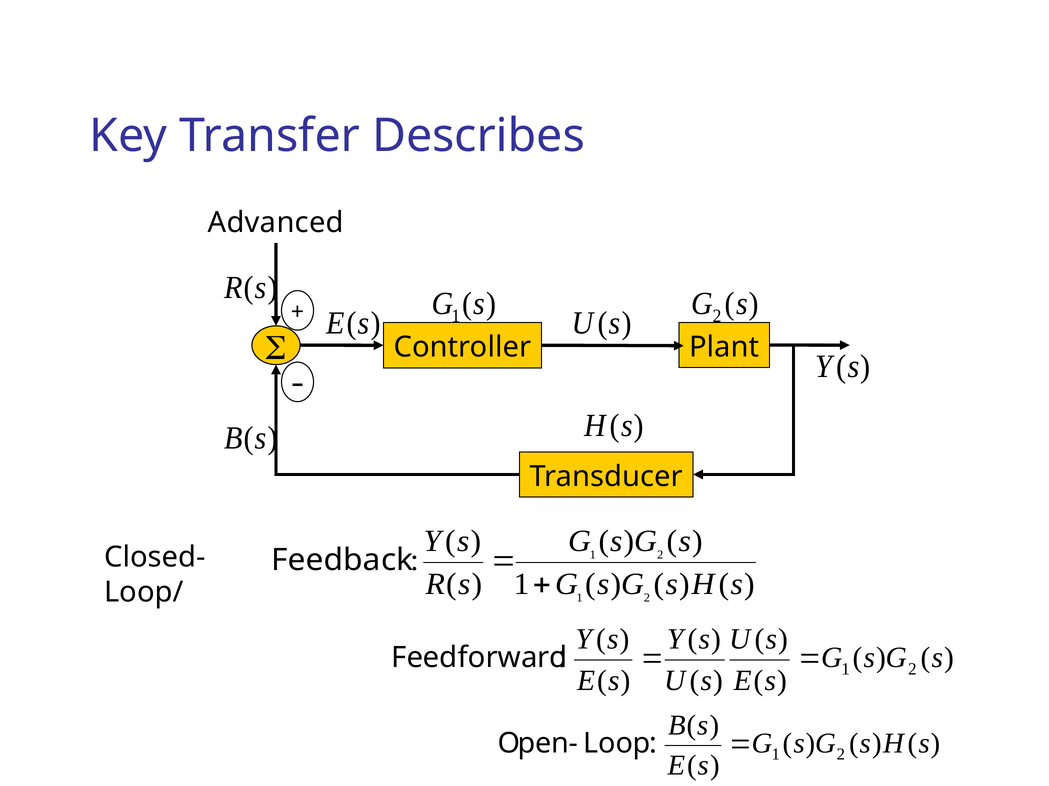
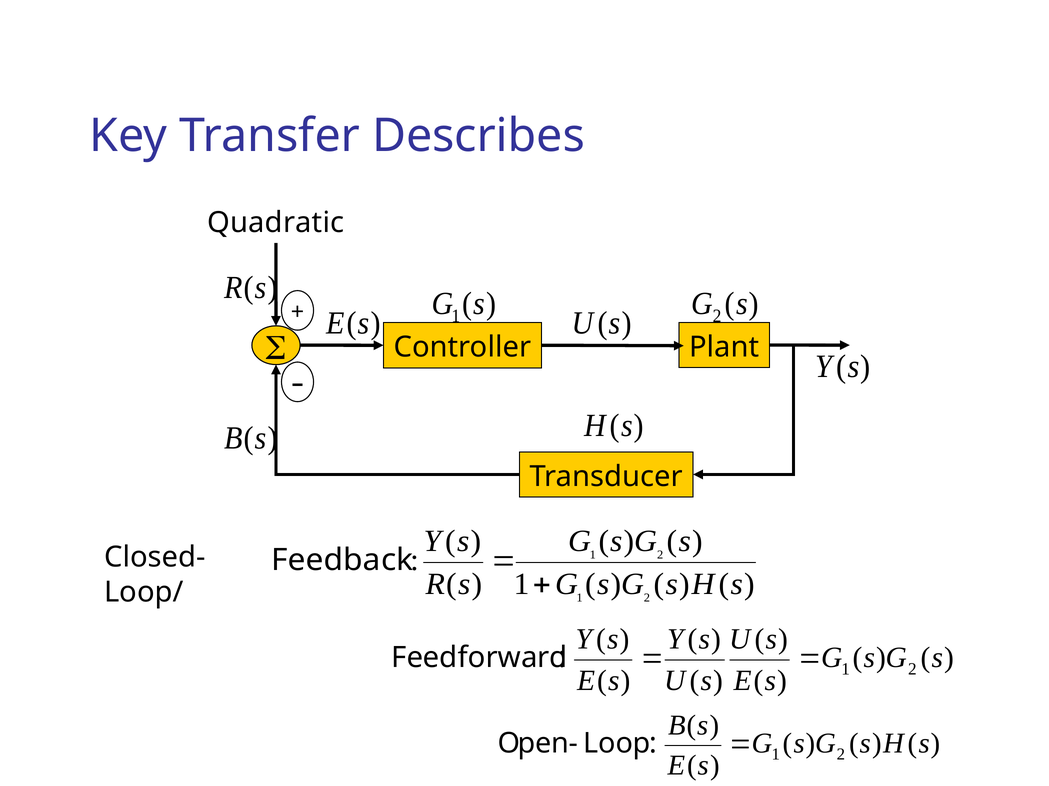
Advanced: Advanced -> Quadratic
